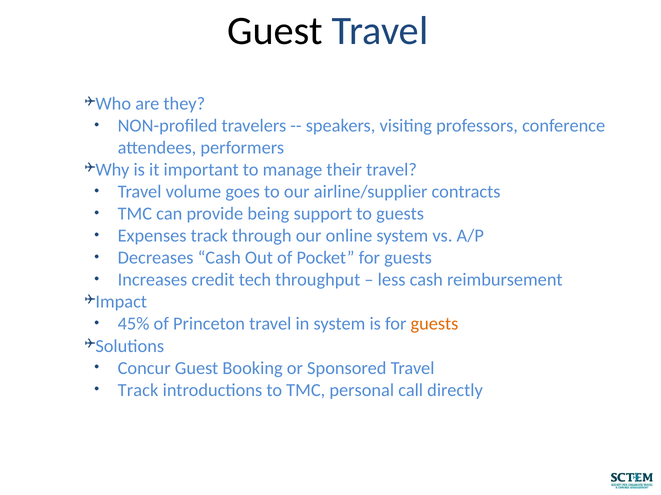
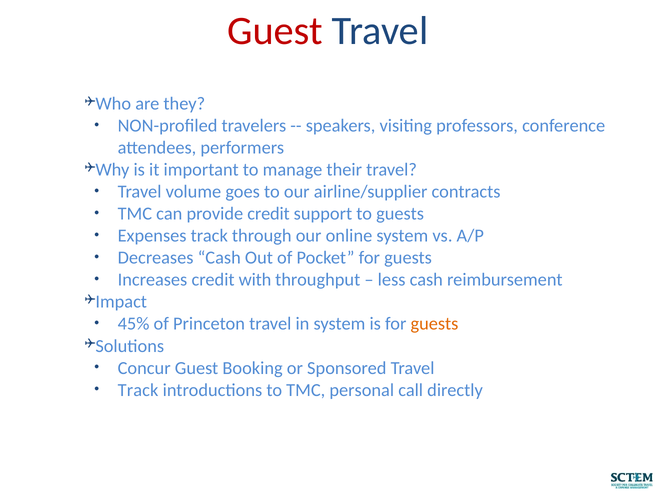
Guest at (275, 31) colour: black -> red
provide being: being -> credit
tech: tech -> with
